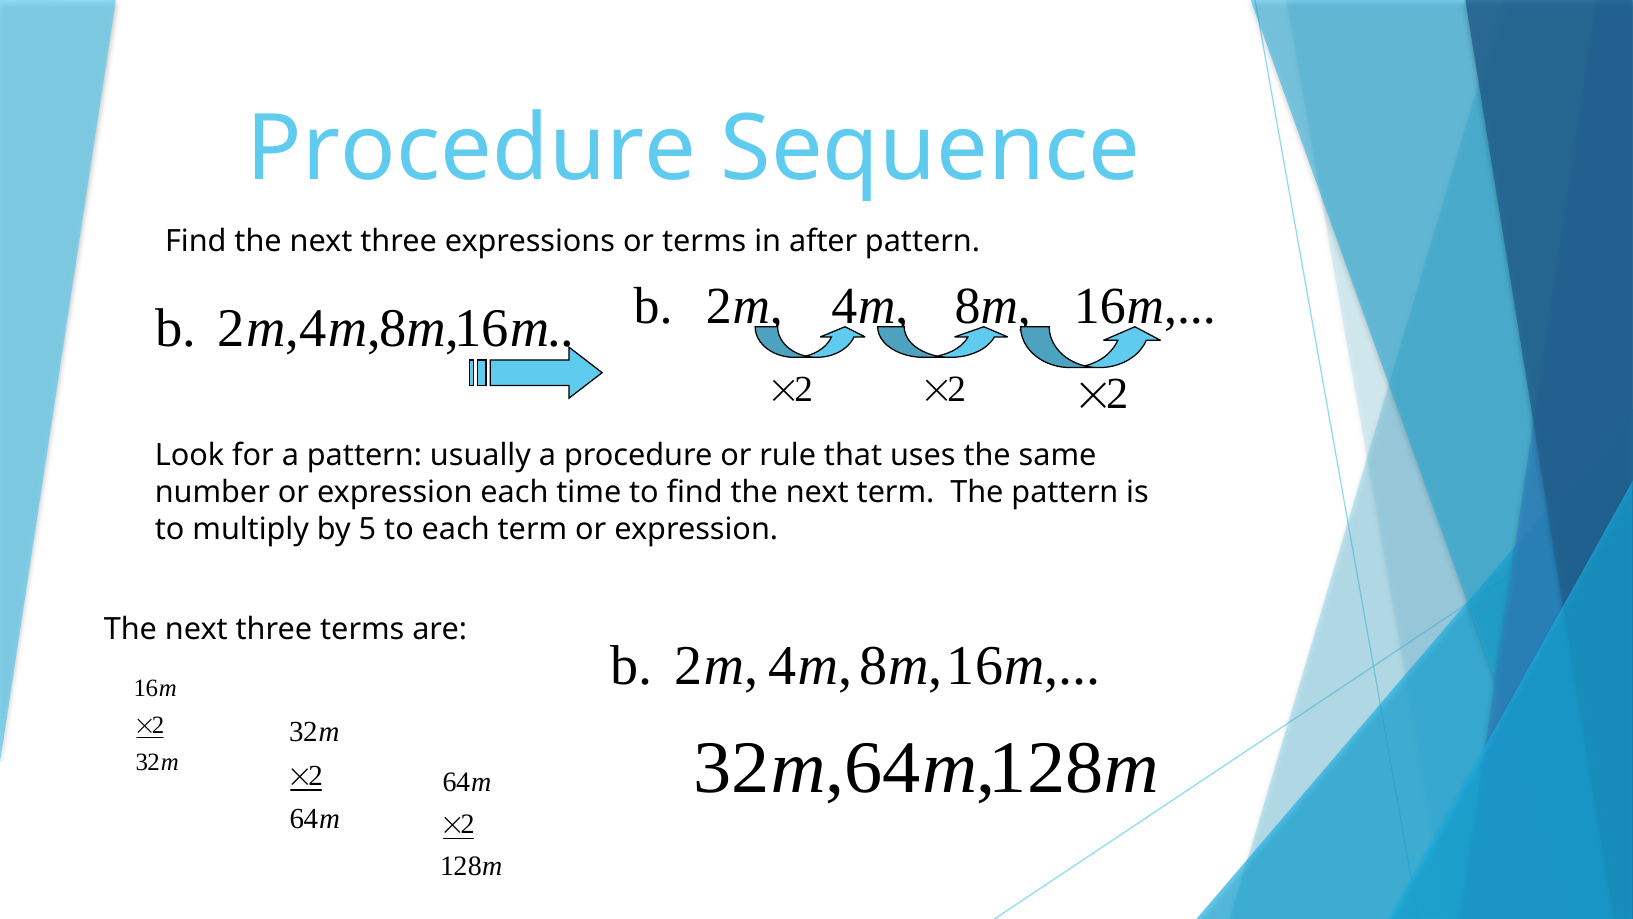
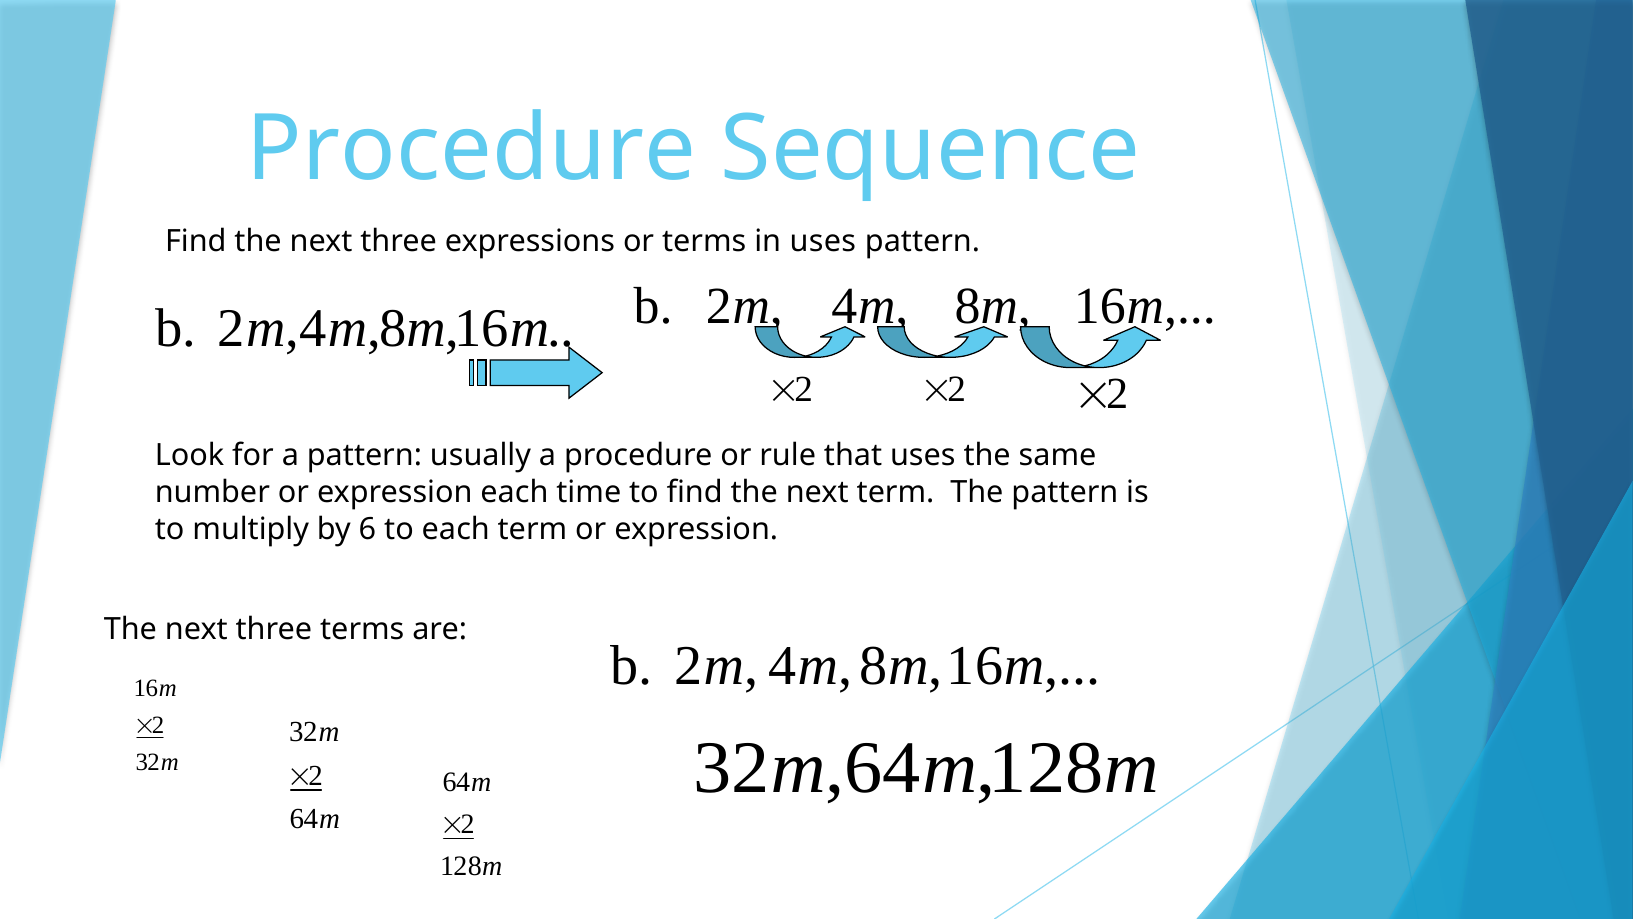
in after: after -> uses
5: 5 -> 6
